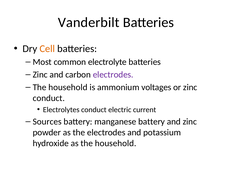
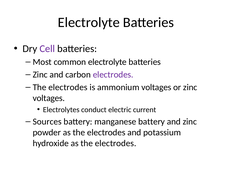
Vanderbilt at (89, 22): Vanderbilt -> Electrolyte
Cell colour: orange -> purple
household at (68, 87): household -> electrodes
conduct at (49, 98): conduct -> voltages
hydroxide as the household: household -> electrodes
